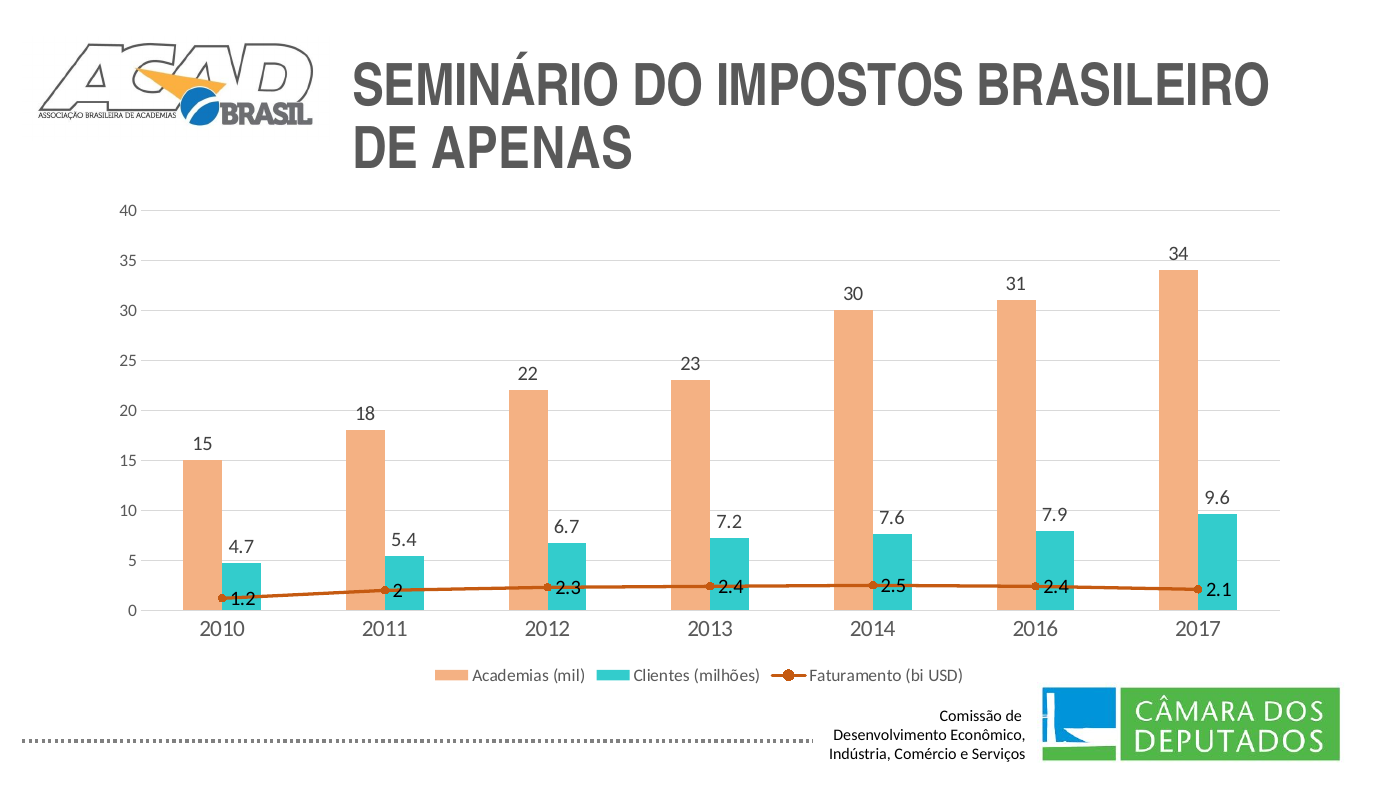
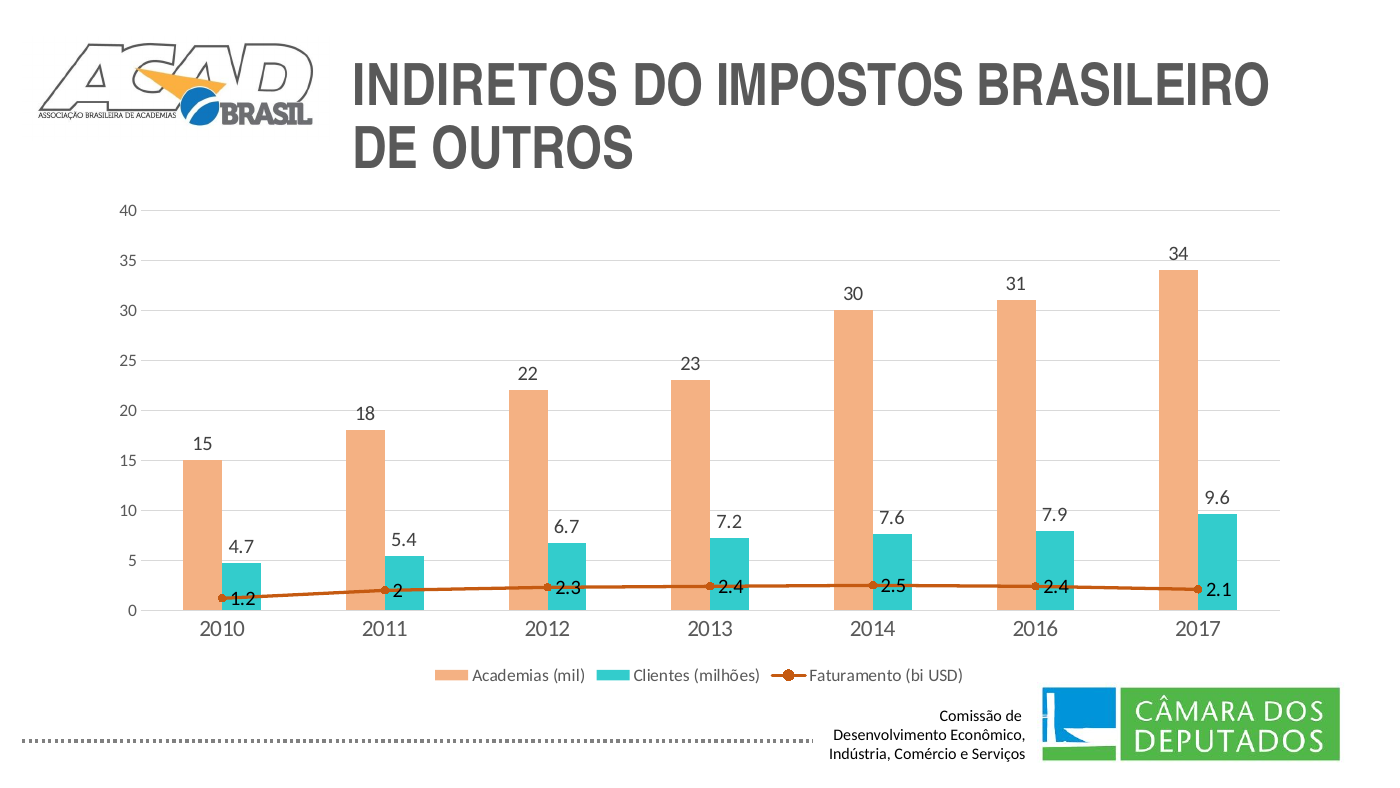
SEMINÁRIO: SEMINÁRIO -> INDIRETOS
APENAS: APENAS -> OUTROS
